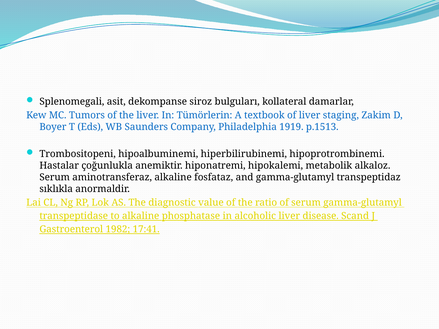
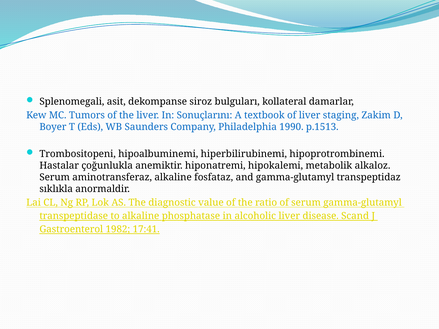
Tümörlerin: Tümörlerin -> Sonuçlarını
1919: 1919 -> 1990
